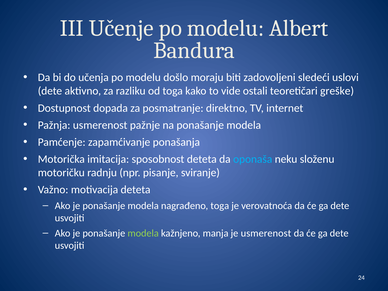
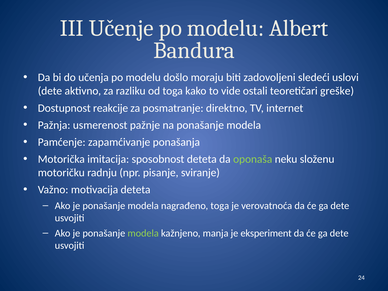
dopada: dopada -> reakcije
oponaša colour: light blue -> light green
je usmerenost: usmerenost -> eksperiment
